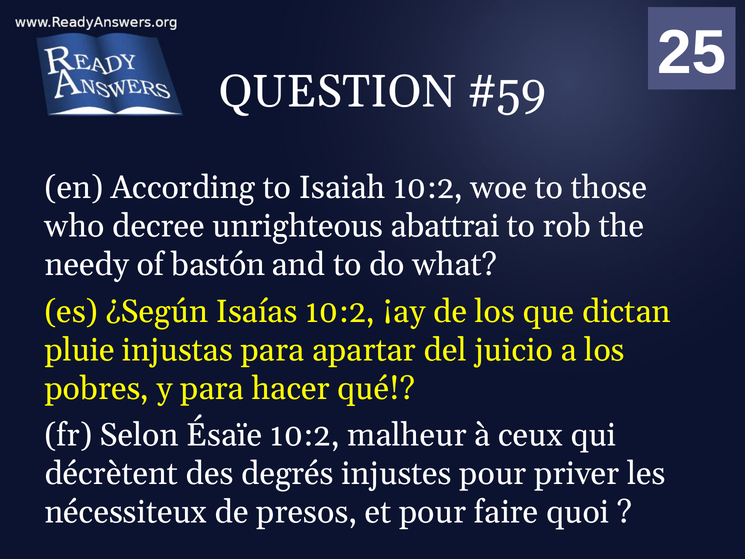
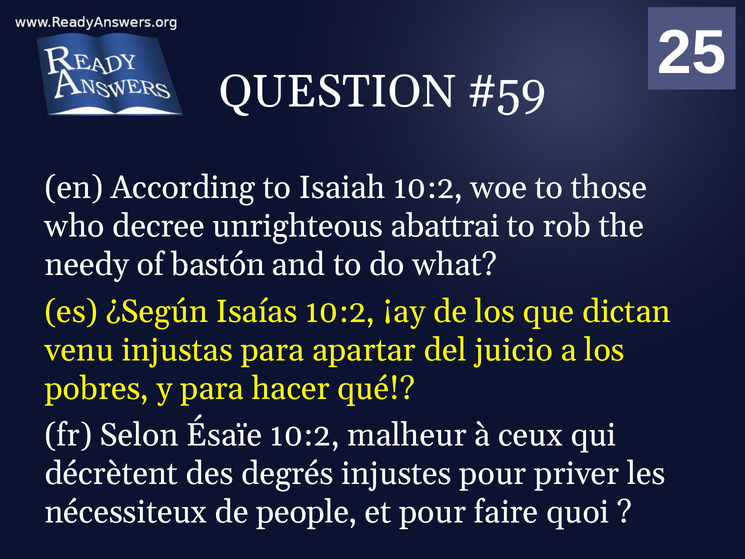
pluie: pluie -> venu
presos: presos -> people
